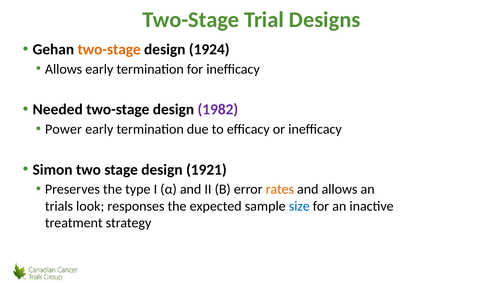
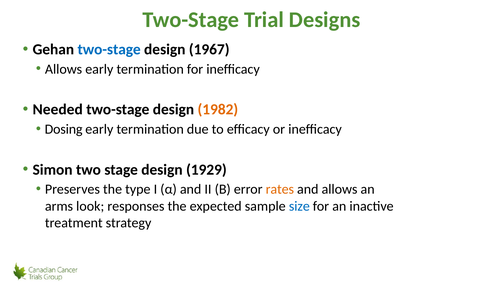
two-stage at (109, 49) colour: orange -> blue
1924: 1924 -> 1967
1982 colour: purple -> orange
Power: Power -> Dosing
1921: 1921 -> 1929
trials: trials -> arms
